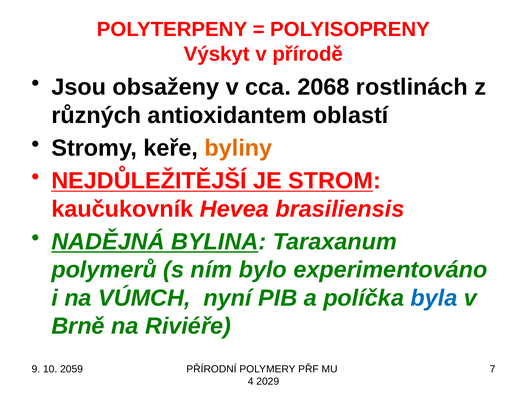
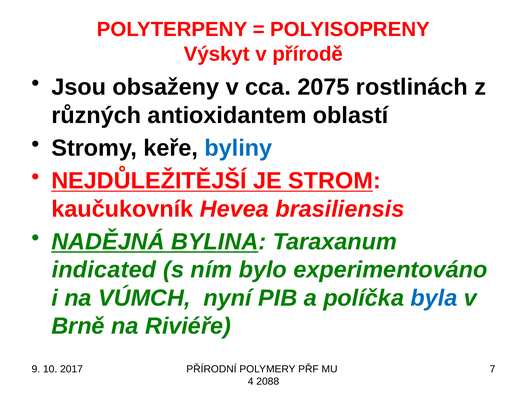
2068: 2068 -> 2075
byliny colour: orange -> blue
polymerů: polymerů -> indicated
2059: 2059 -> 2017
2029: 2029 -> 2088
